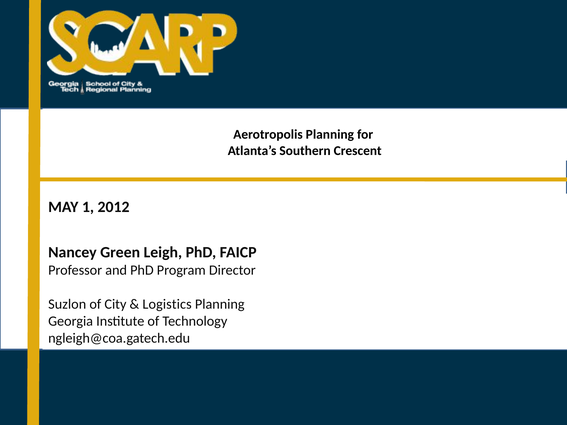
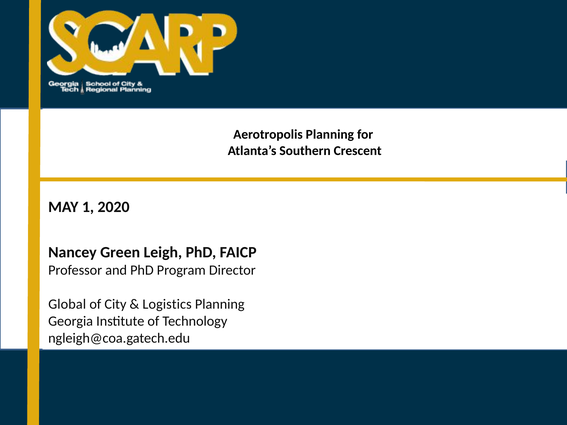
2012: 2012 -> 2020
Suzlon: Suzlon -> Global
